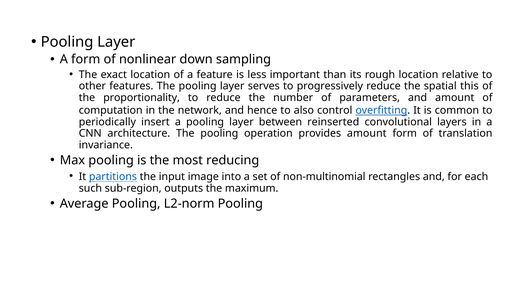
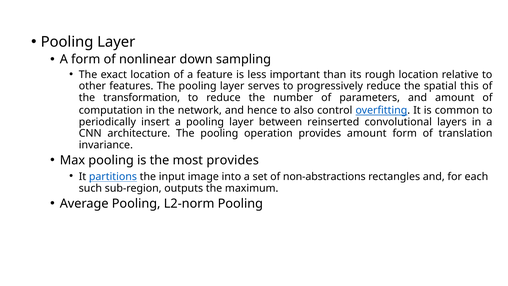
proportionality: proportionality -> transformation
most reducing: reducing -> provides
non-multinomial: non-multinomial -> non-abstractions
